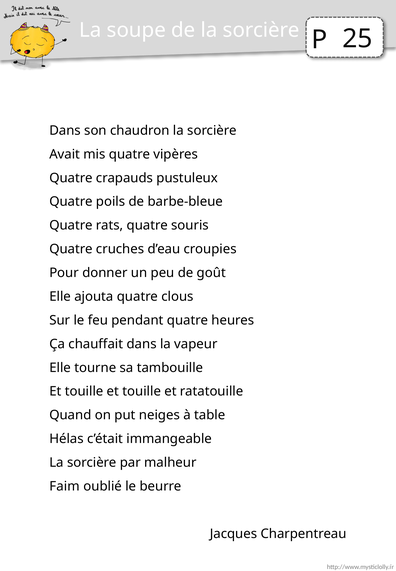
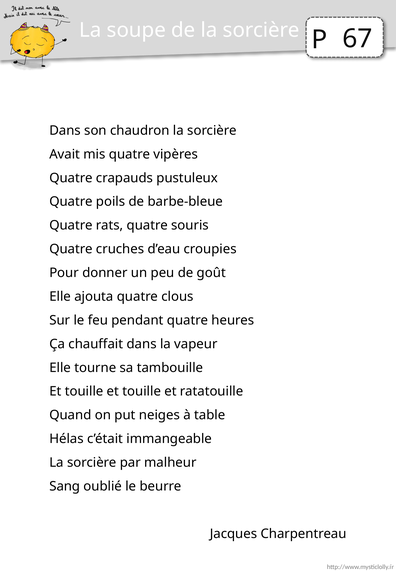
25: 25 -> 67
Faim: Faim -> Sang
